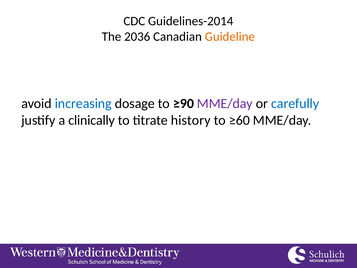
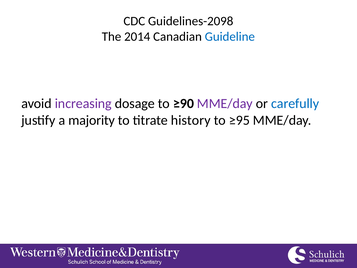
Guidelines-2014: Guidelines-2014 -> Guidelines-2098
2036: 2036 -> 2014
Guideline colour: orange -> blue
increasing colour: blue -> purple
clinically: clinically -> majority
≥60: ≥60 -> ≥95
